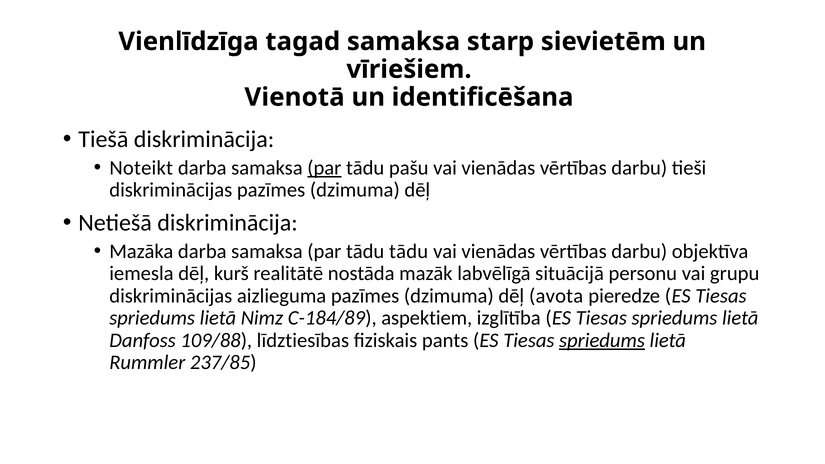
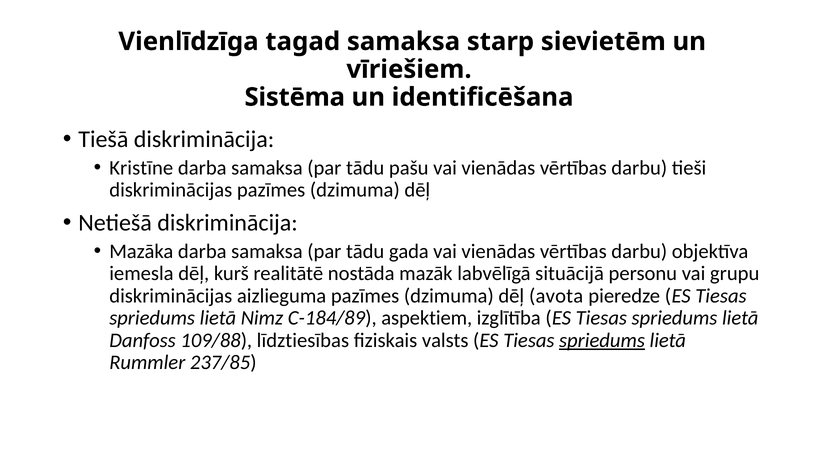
Vienotā: Vienotā -> Sistēma
Noteikt: Noteikt -> Kristīne
par at (324, 168) underline: present -> none
tādu tādu: tādu -> gada
pants: pants -> valsts
